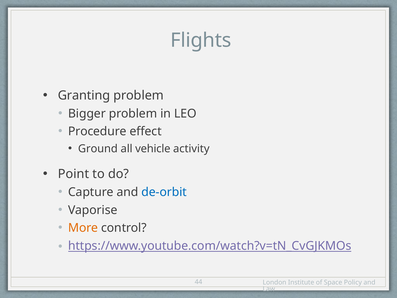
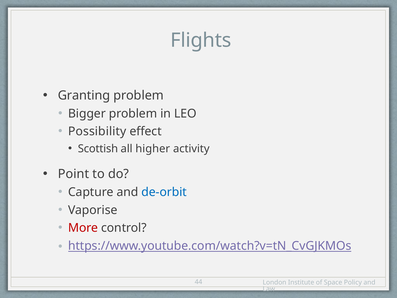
Procedure: Procedure -> Possibility
Ground: Ground -> Scottish
vehicle: vehicle -> higher
More colour: orange -> red
